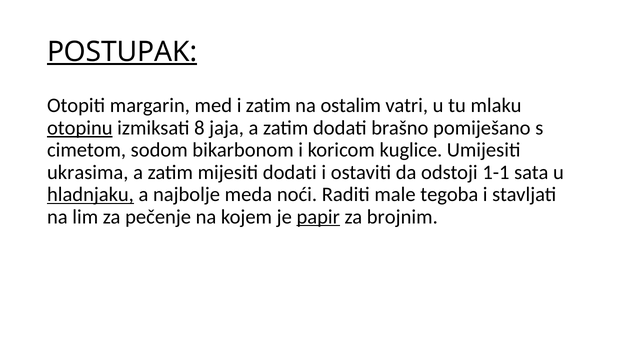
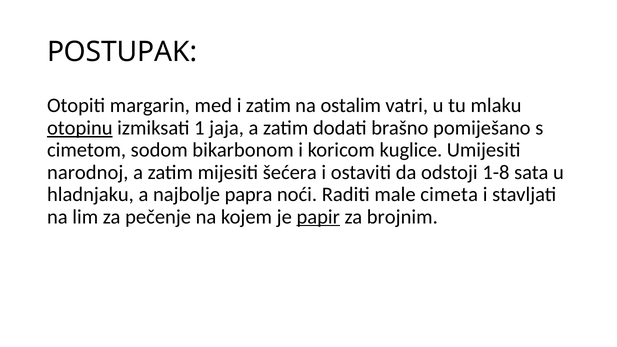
POSTUPAK underline: present -> none
8: 8 -> 1
ukrasima: ukrasima -> narodnoj
mijesiti dodati: dodati -> šećera
1-1: 1-1 -> 1-8
hladnjaku underline: present -> none
meda: meda -> papra
tegoba: tegoba -> cimeta
